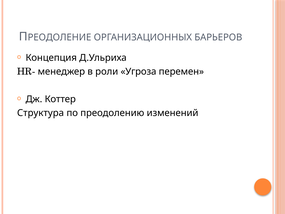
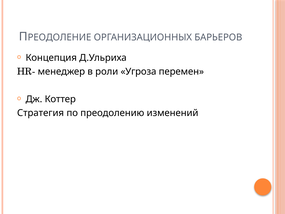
Структура: Структура -> Стратегия
